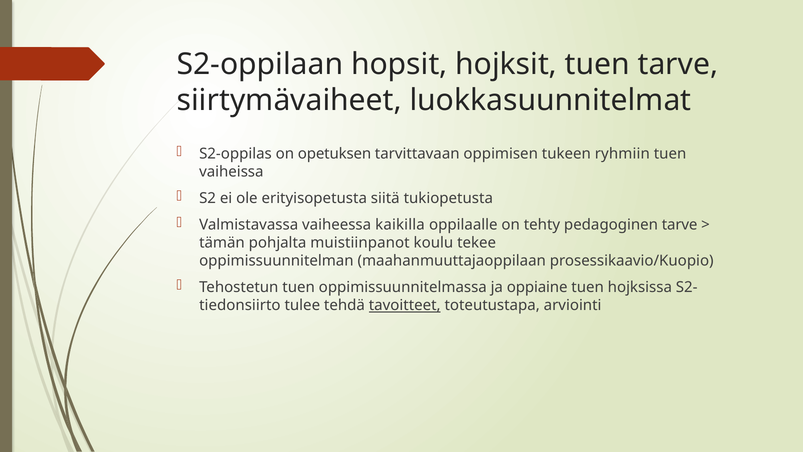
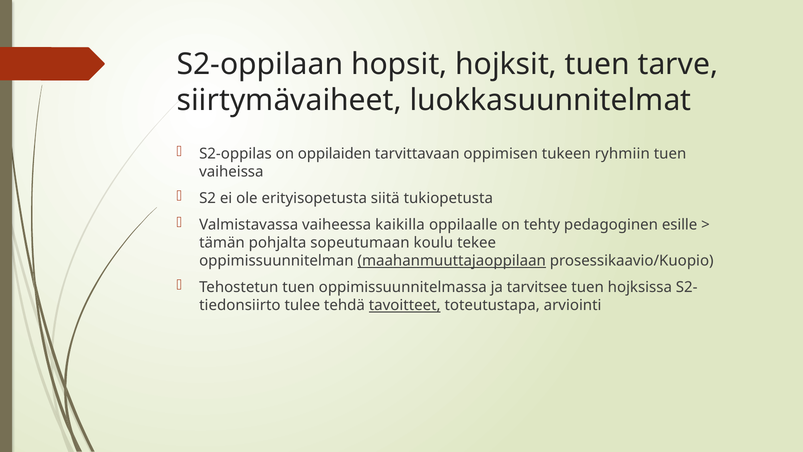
opetuksen: opetuksen -> oppilaiden
pedagoginen tarve: tarve -> esille
muistiinpanot: muistiinpanot -> sopeutumaan
maahanmuuttajaoppilaan underline: none -> present
oppiaine: oppiaine -> tarvitsee
